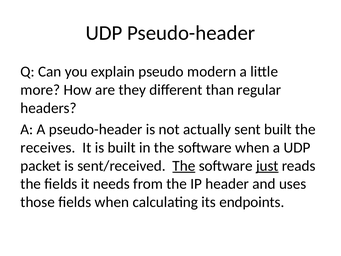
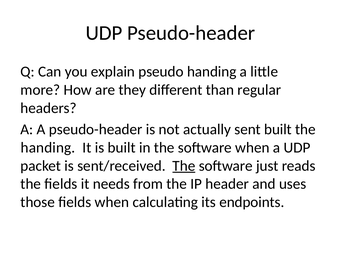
pseudo modern: modern -> handing
receives at (48, 147): receives -> handing
just underline: present -> none
